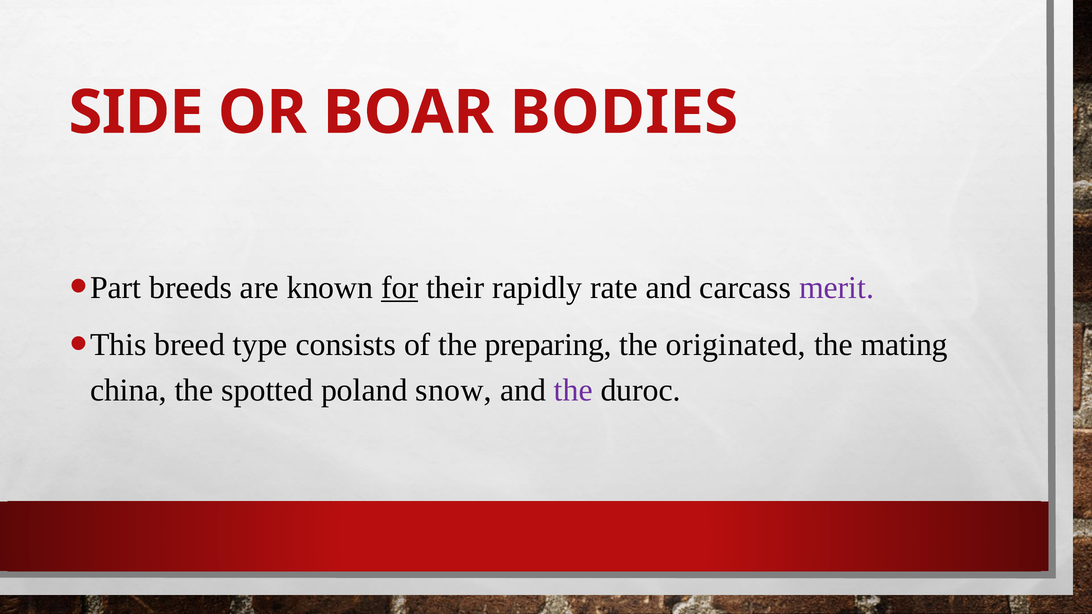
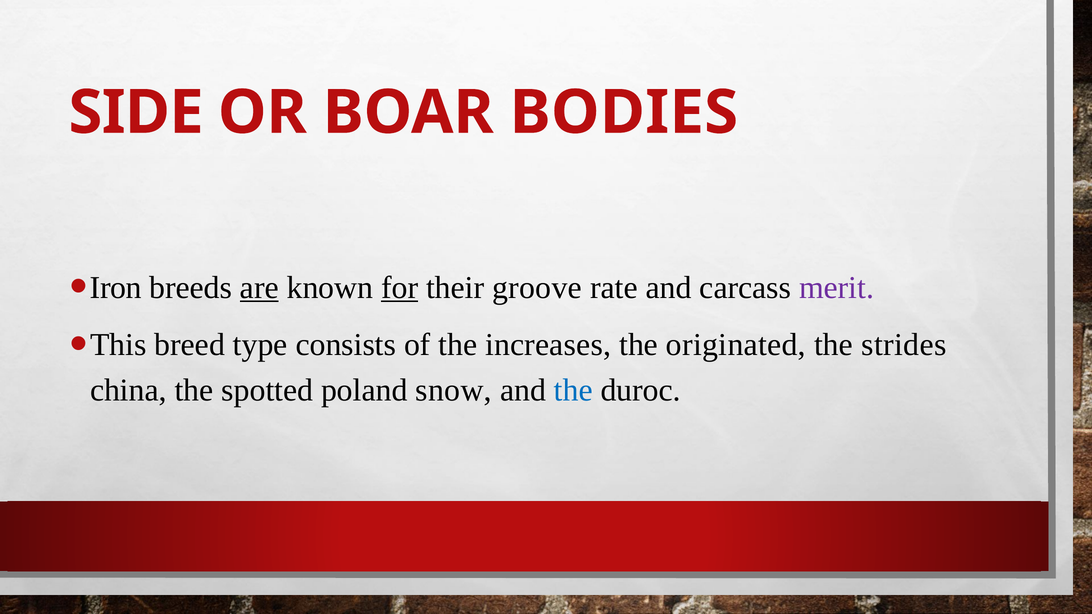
Part: Part -> Iron
are underline: none -> present
rapidly: rapidly -> groove
preparing: preparing -> increases
mating: mating -> strides
the at (573, 391) colour: purple -> blue
